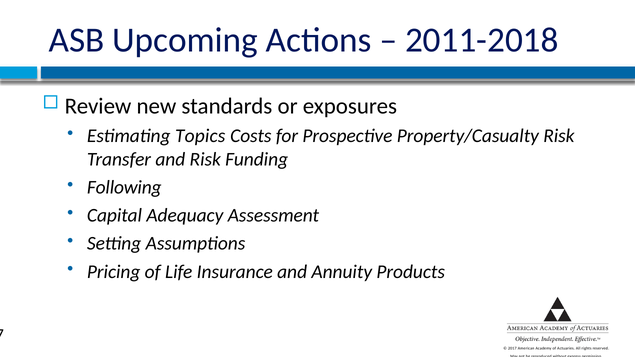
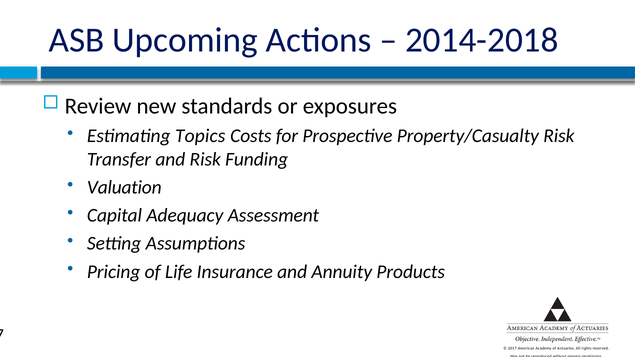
2011-2018: 2011-2018 -> 2014-2018
Following: Following -> Valuation
